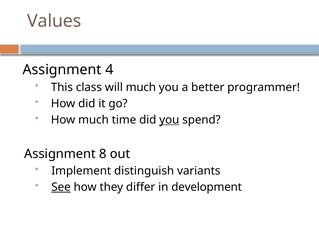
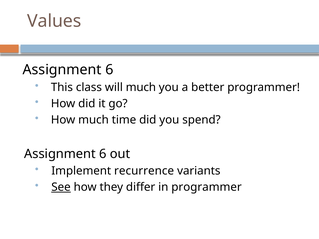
4 at (109, 70): 4 -> 6
you at (169, 120) underline: present -> none
8 at (103, 154): 8 -> 6
distinguish: distinguish -> recurrence
in development: development -> programmer
